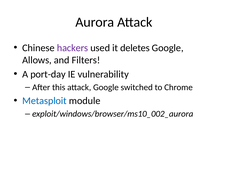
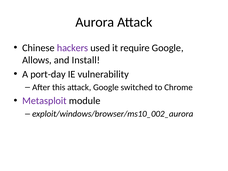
deletes: deletes -> require
Filters: Filters -> Install
Metasploit colour: blue -> purple
